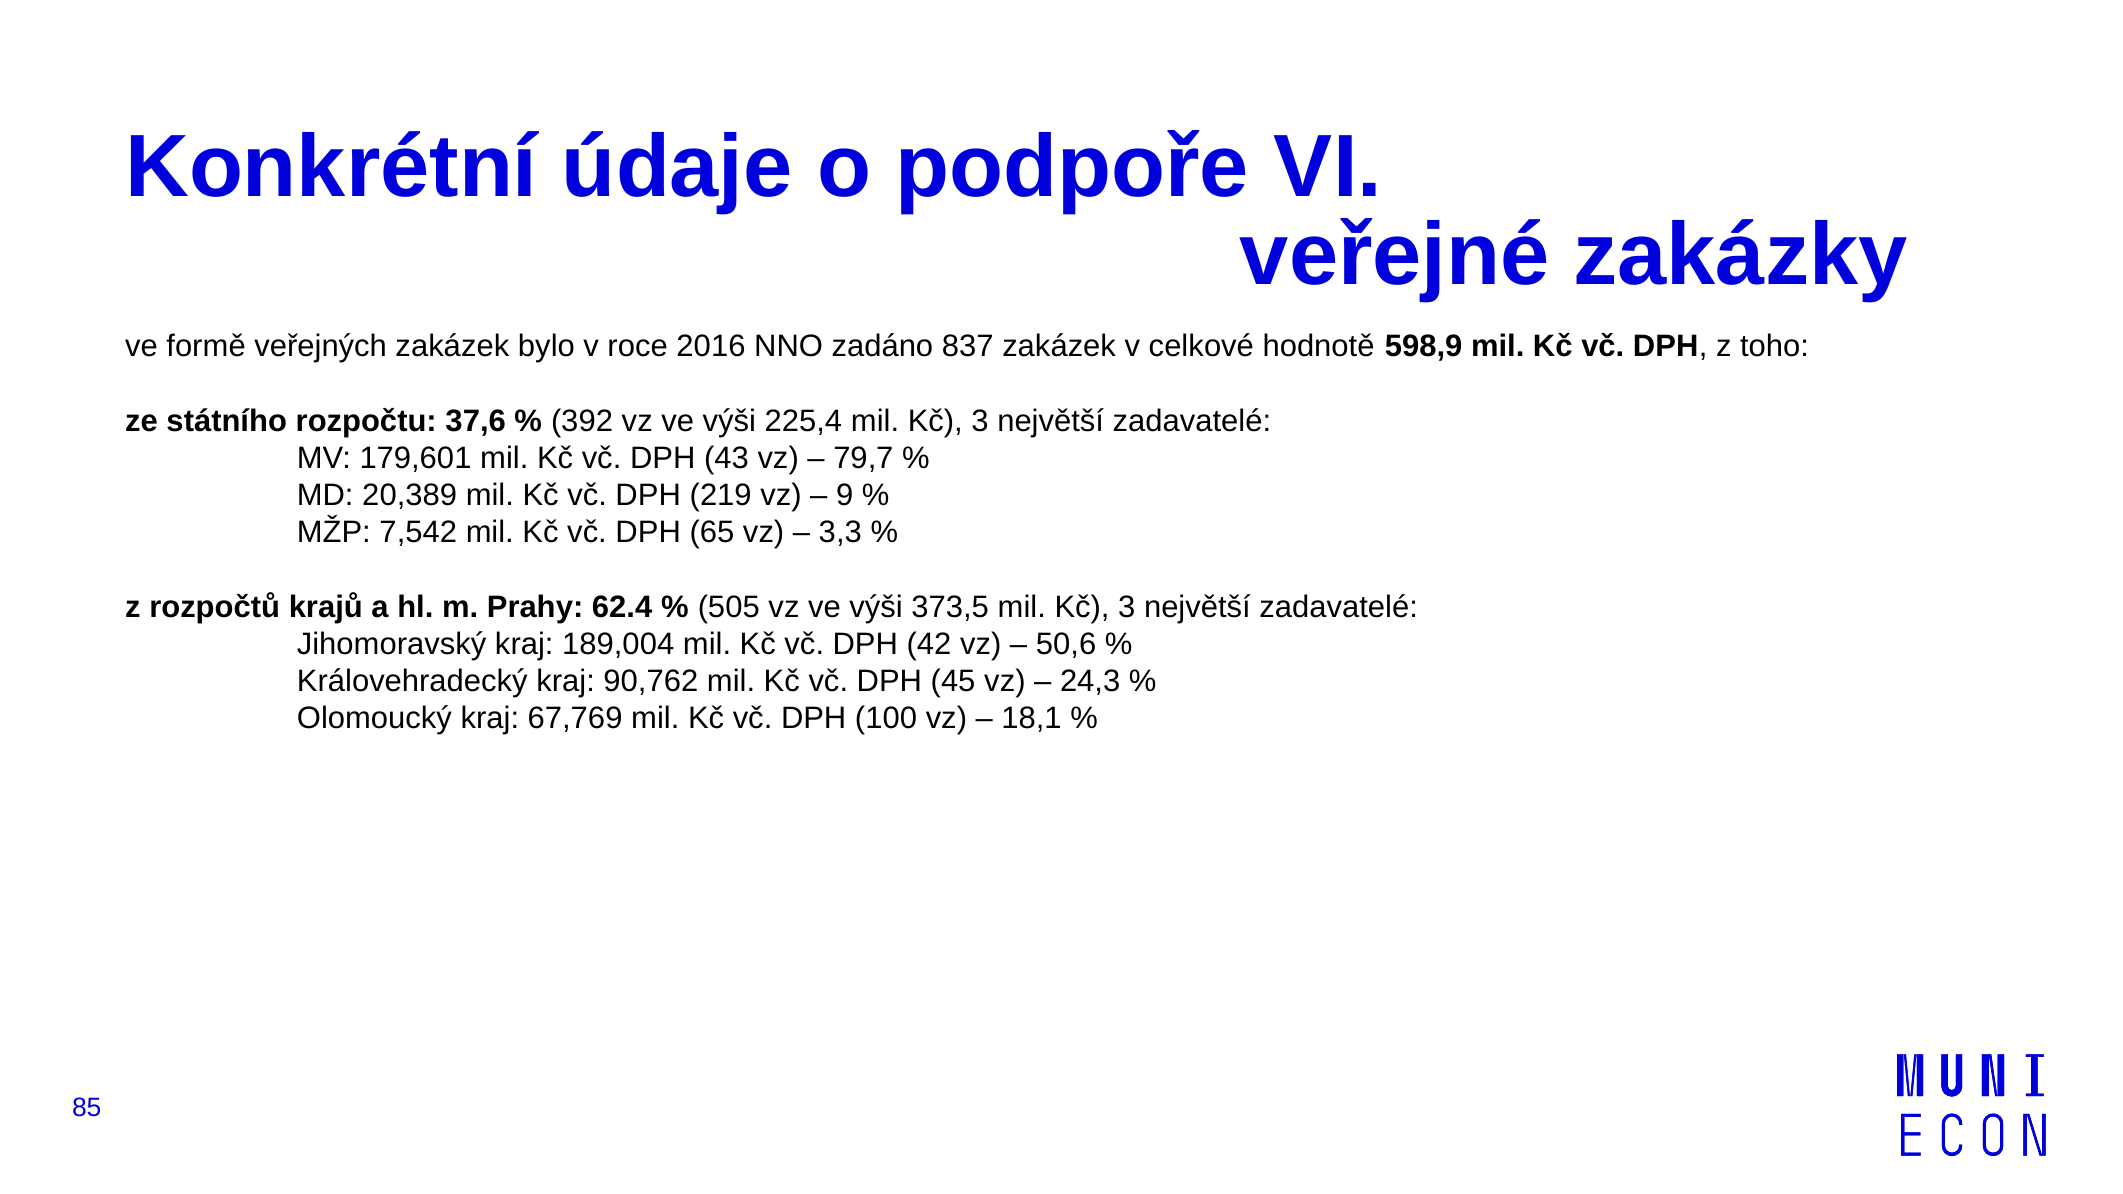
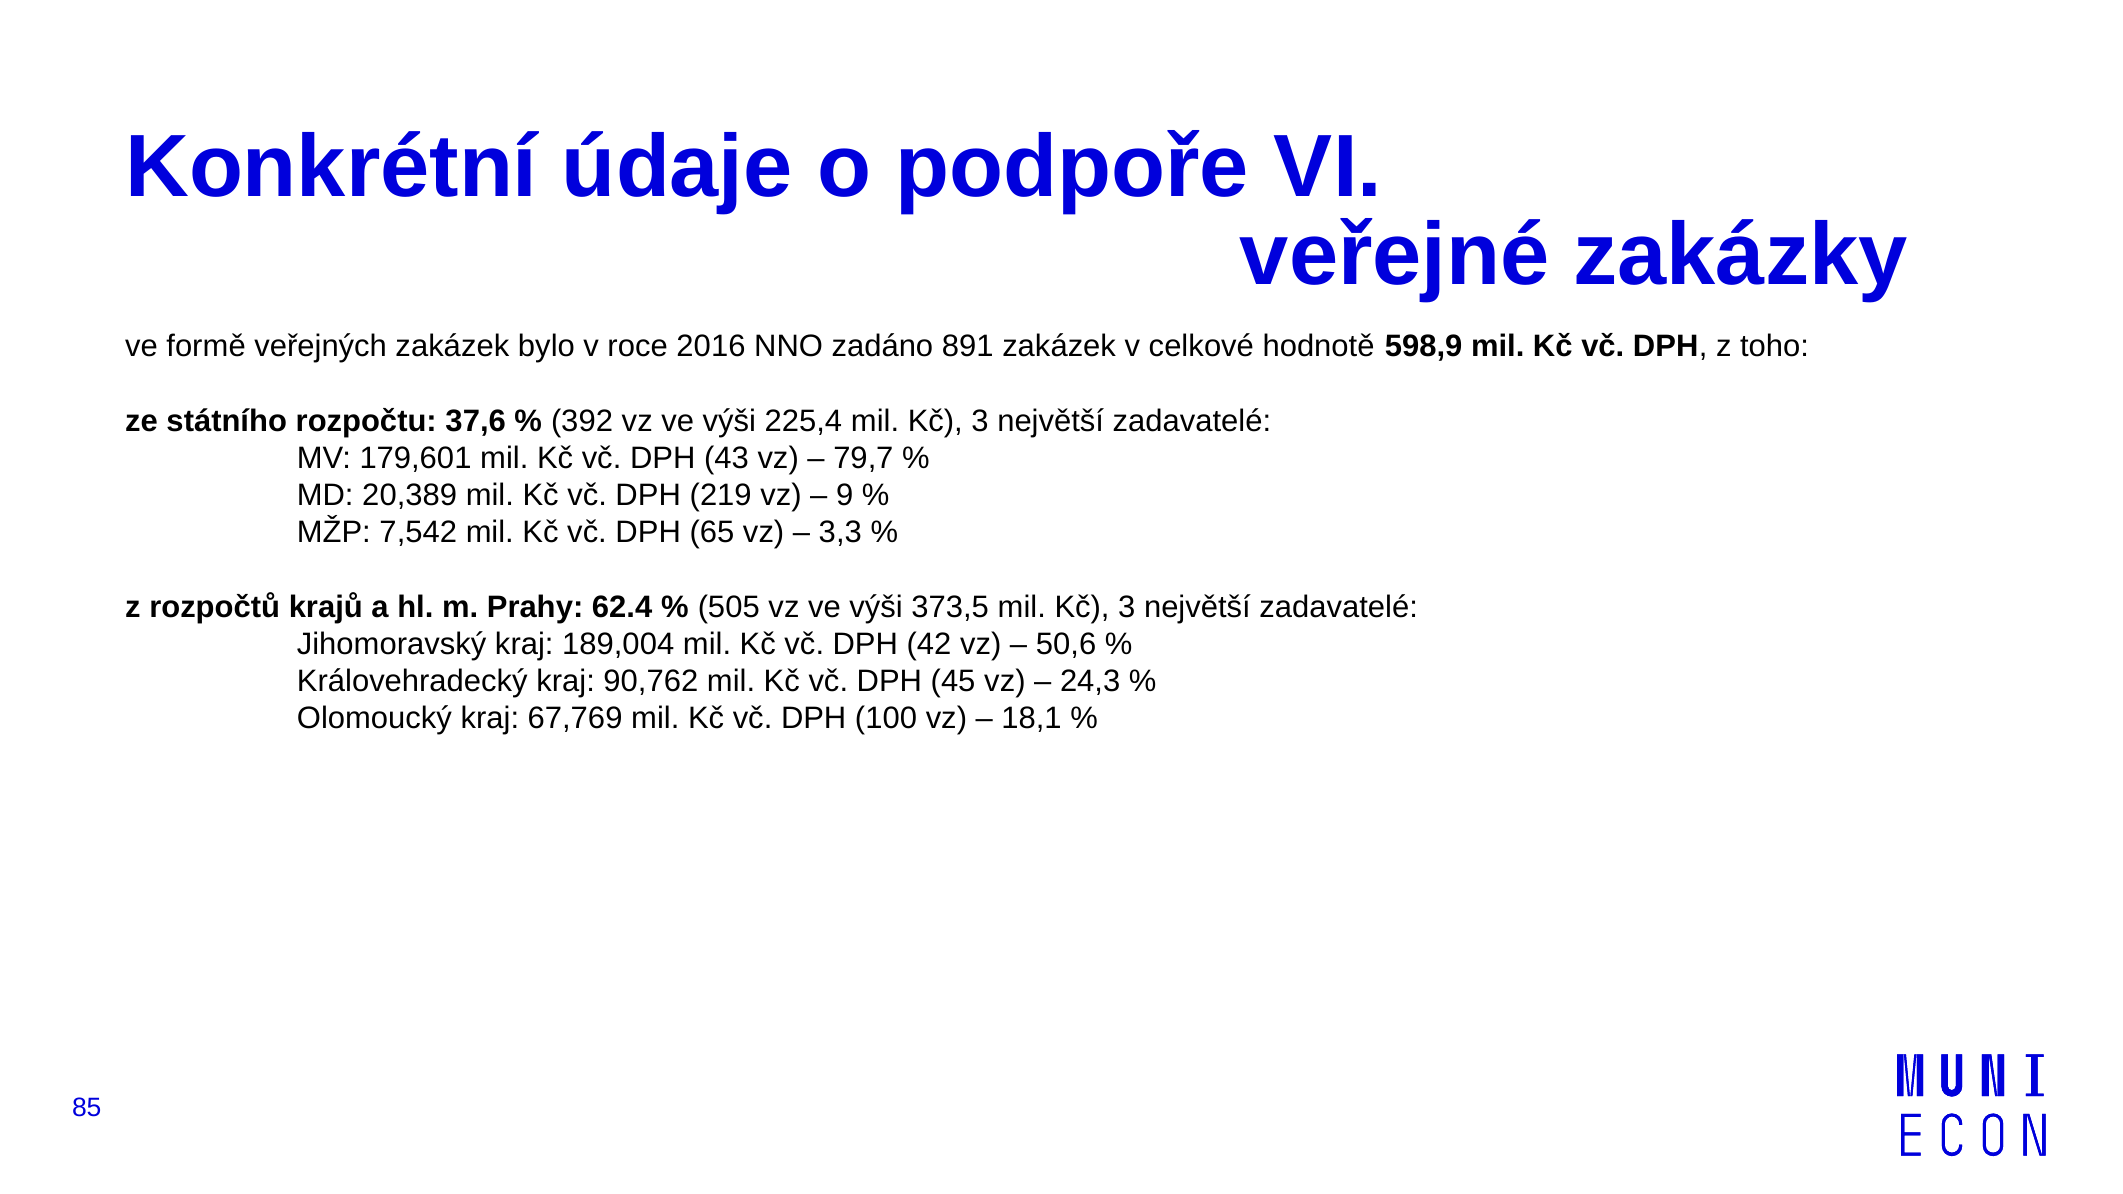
837: 837 -> 891
